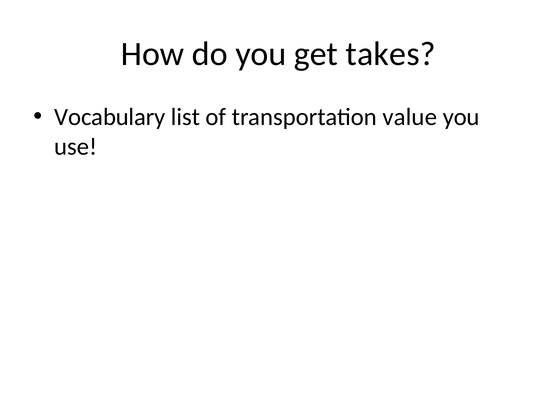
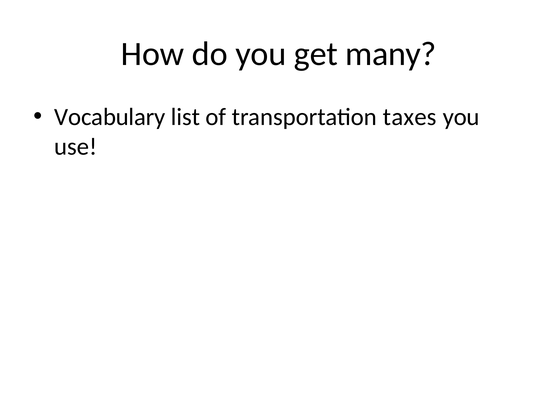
takes: takes -> many
value: value -> taxes
